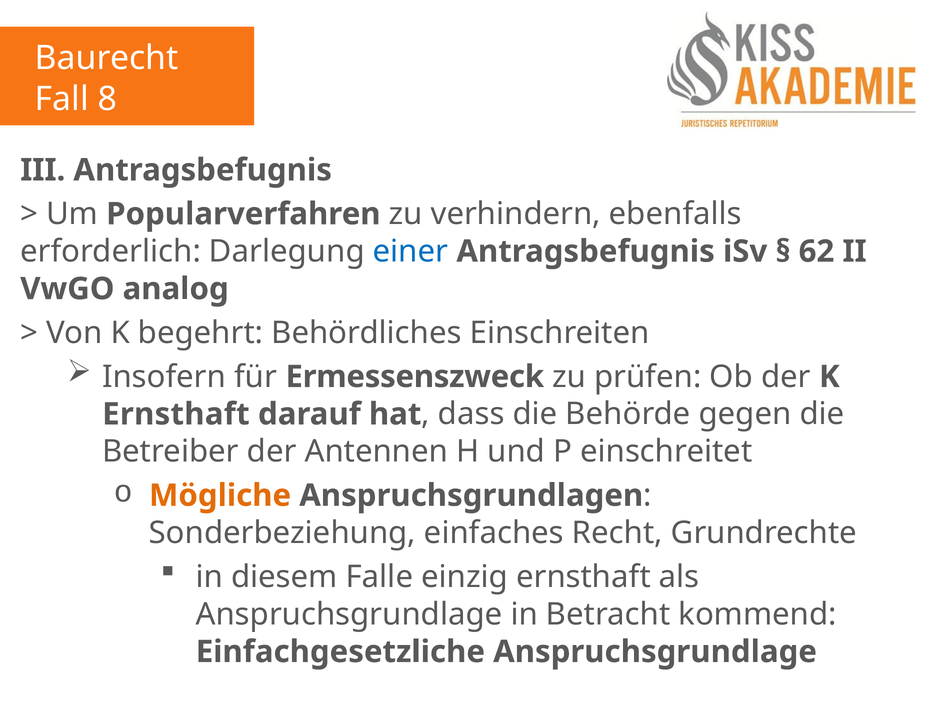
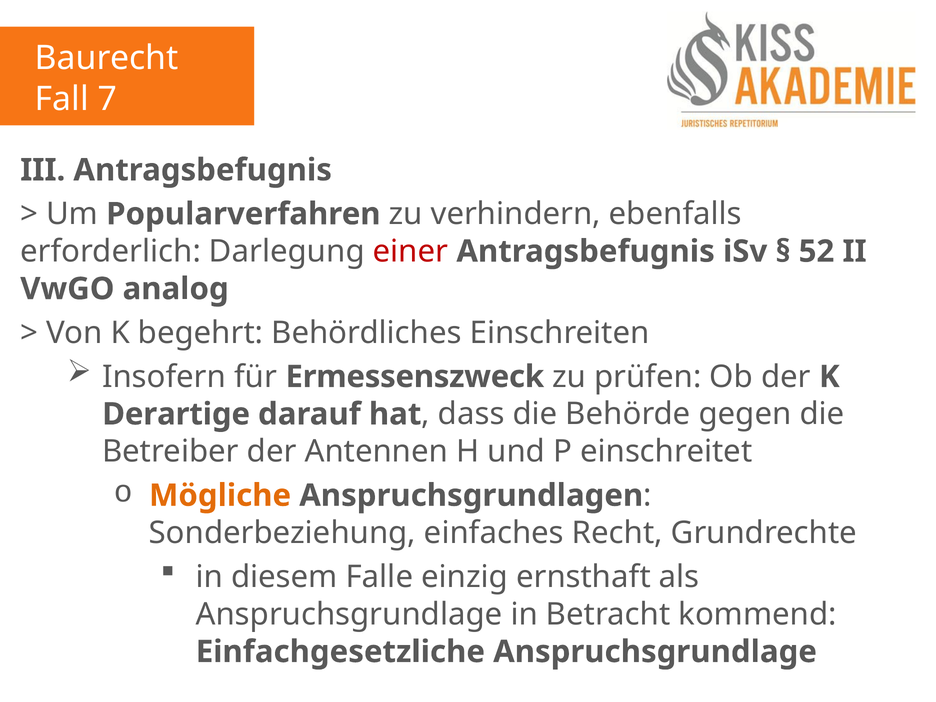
8: 8 -> 7
einer colour: blue -> red
62: 62 -> 52
Ernsthaft at (176, 414): Ernsthaft -> Derartige
